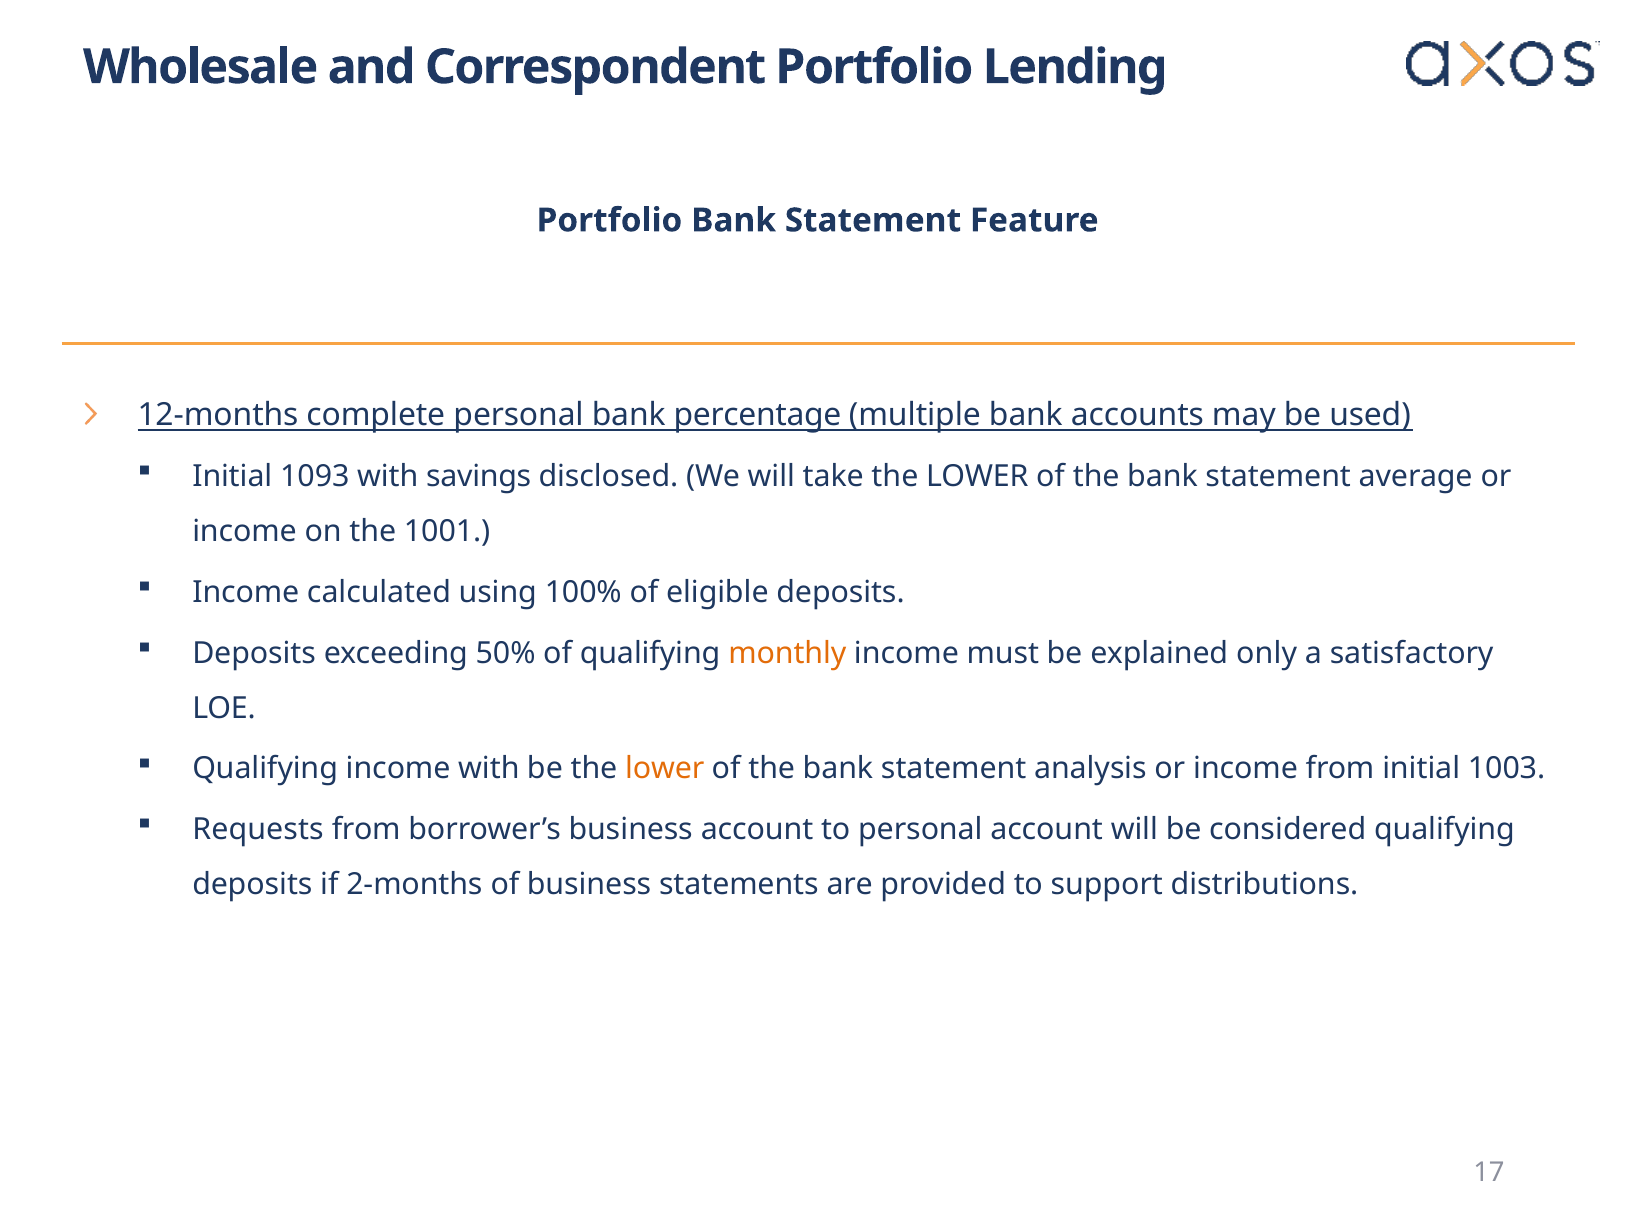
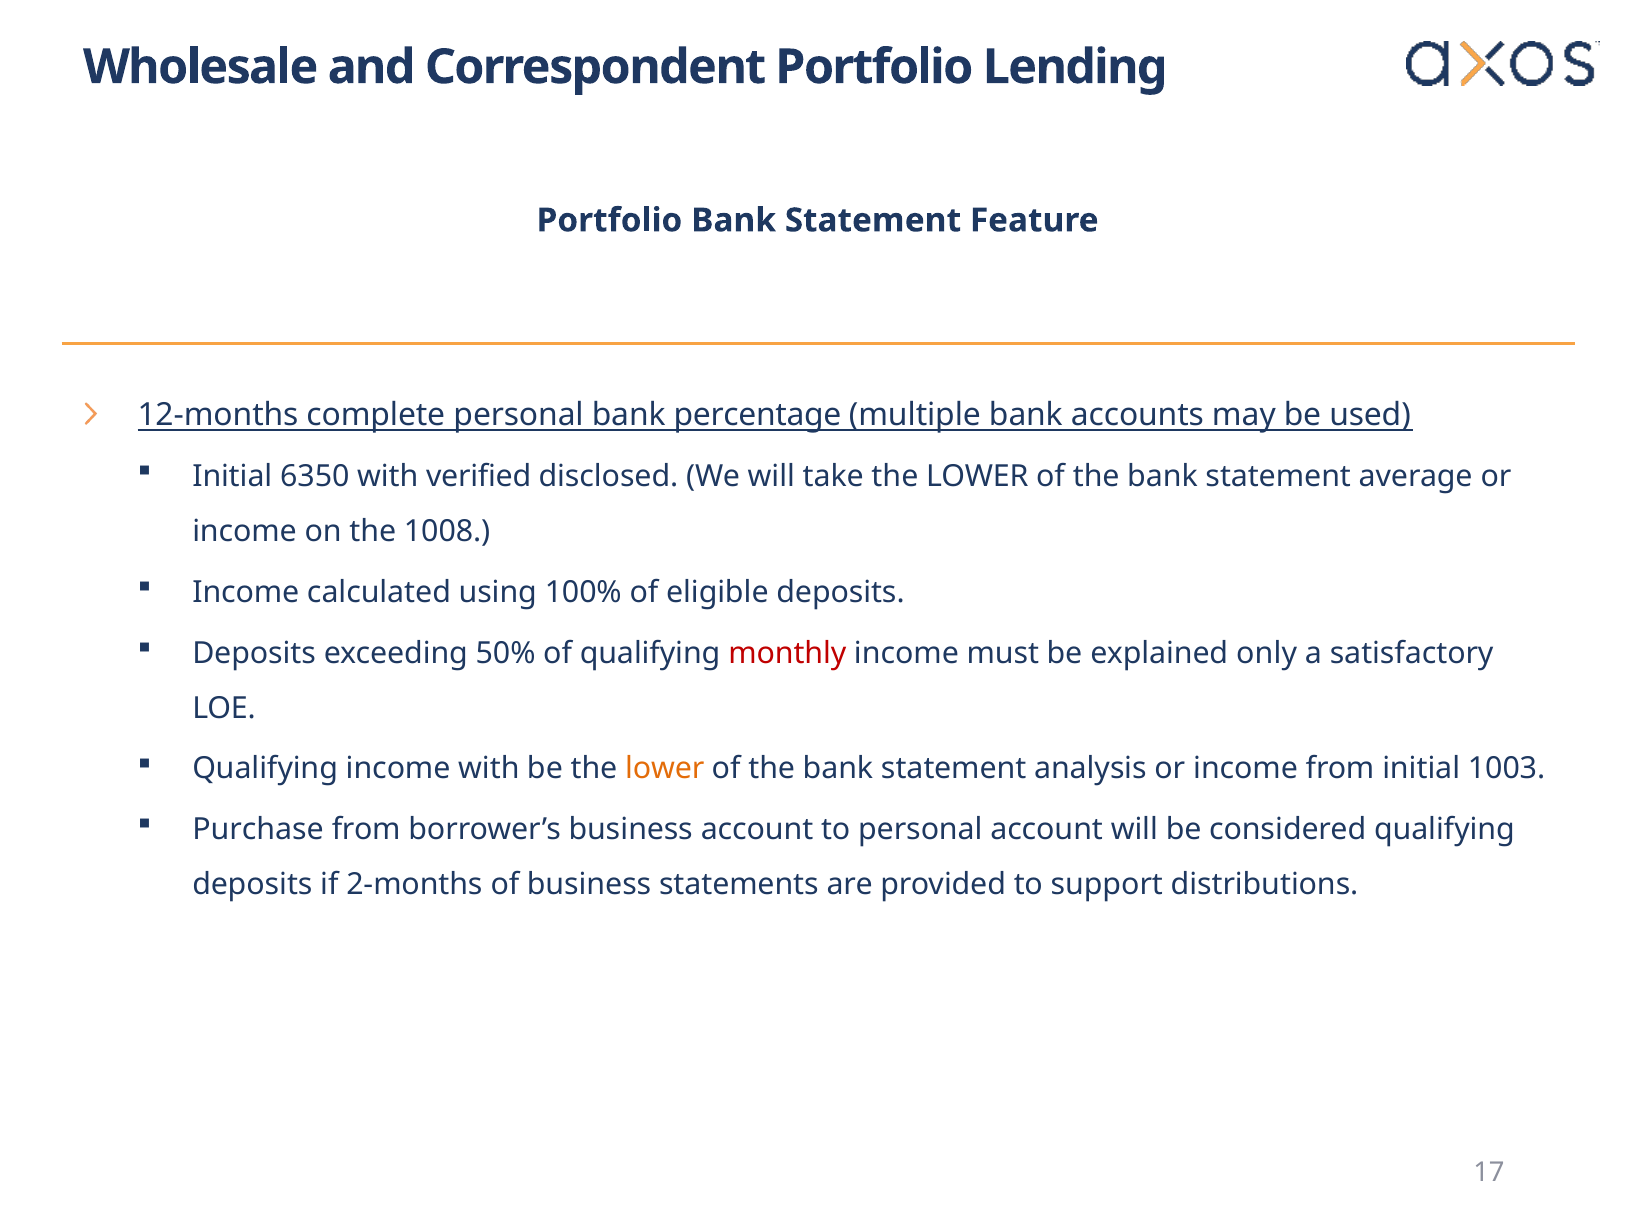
1093: 1093 -> 6350
savings: savings -> verified
1001: 1001 -> 1008
monthly colour: orange -> red
Requests: Requests -> Purchase
